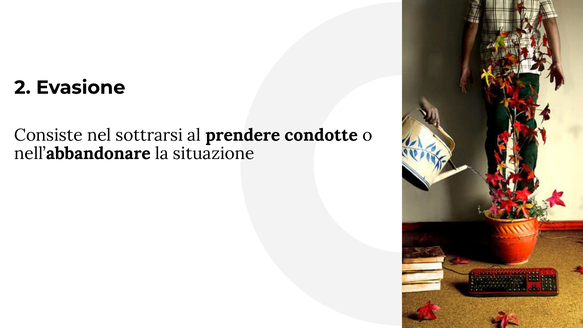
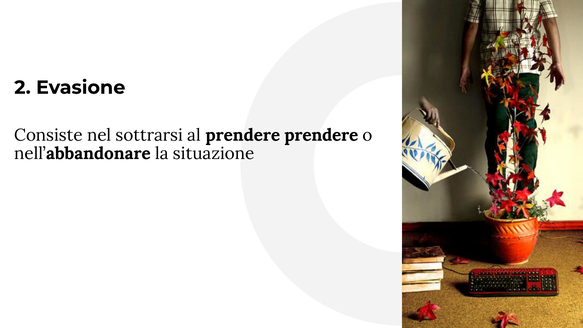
prendere condotte: condotte -> prendere
